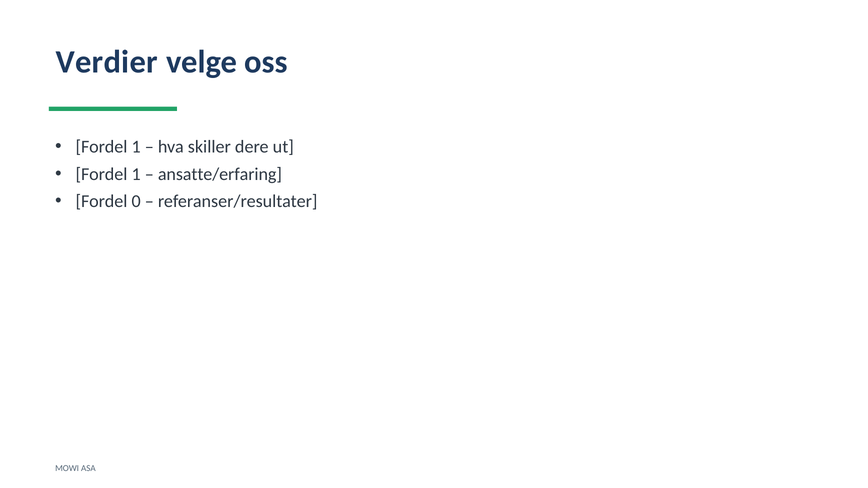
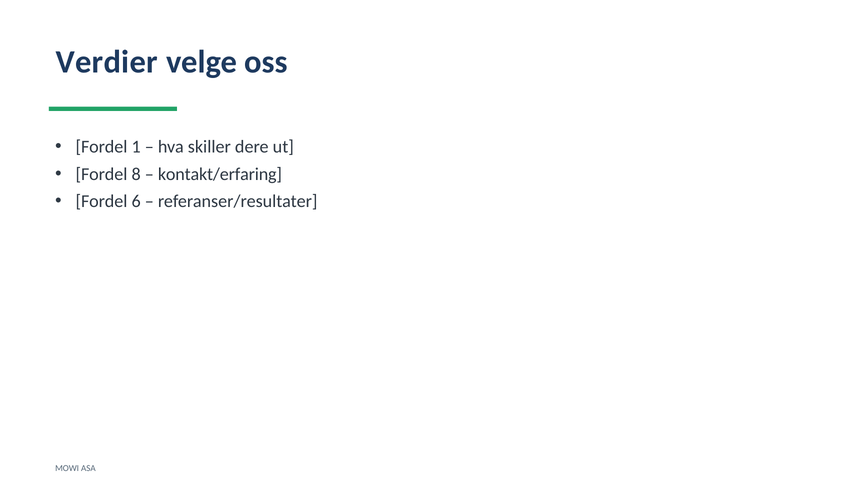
1 at (136, 174): 1 -> 8
ansatte/erfaring: ansatte/erfaring -> kontakt/erfaring
0: 0 -> 6
